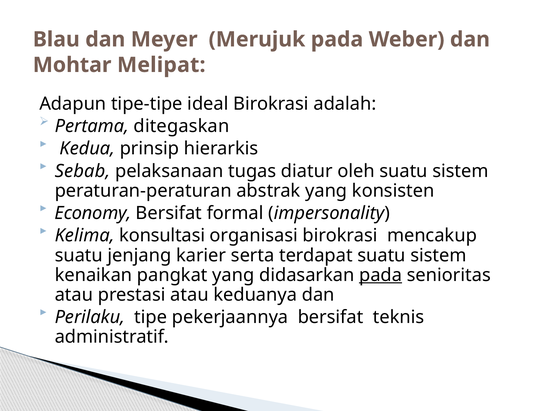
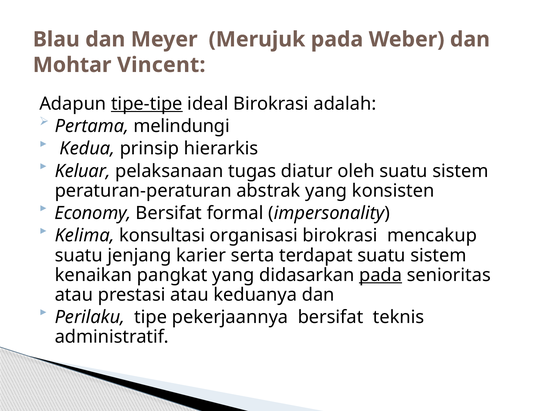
Melipat: Melipat -> Vincent
tipe-tipe underline: none -> present
ditegaskan: ditegaskan -> melindungi
Sebab: Sebab -> Keluar
